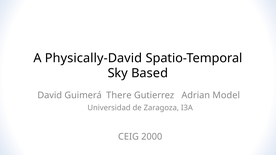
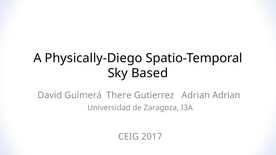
Physically-David: Physically-David -> Physically-Diego
Adrian Model: Model -> Adrian
2000: 2000 -> 2017
